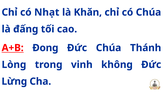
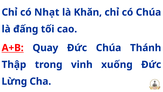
Đong: Đong -> Quay
Lòng: Lòng -> Thập
không: không -> xuống
